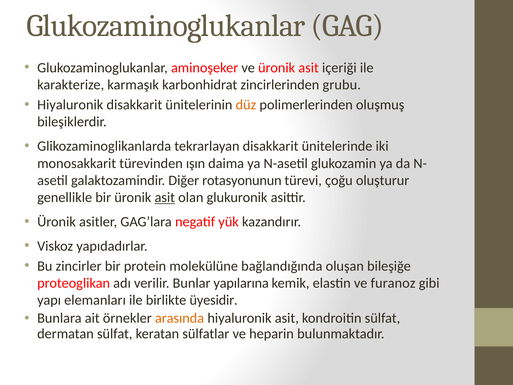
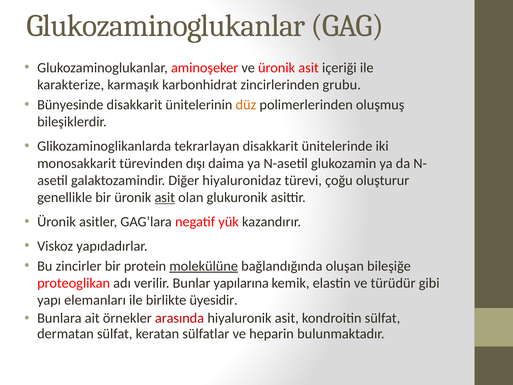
Hiyaluronik at (70, 105): Hiyaluronik -> Bünyesinde
ışın: ışın -> dışı
rotasyonunun: rotasyonunun -> hiyaluronidaz
molekülüne underline: none -> present
furanoz: furanoz -> türüdür
arasında colour: orange -> red
